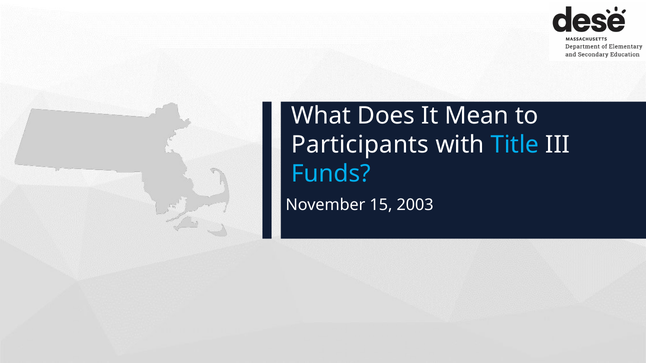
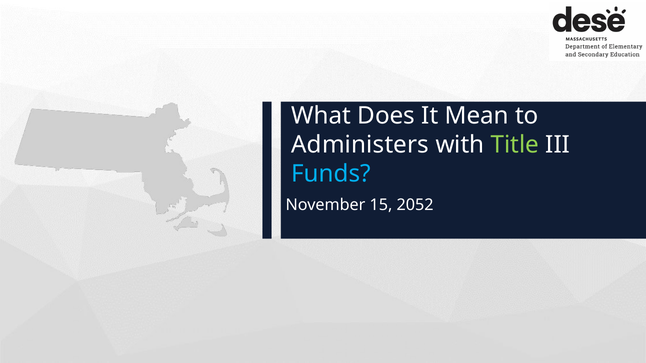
Participants: Participants -> Administers
Title colour: light blue -> light green
2003: 2003 -> 2052
